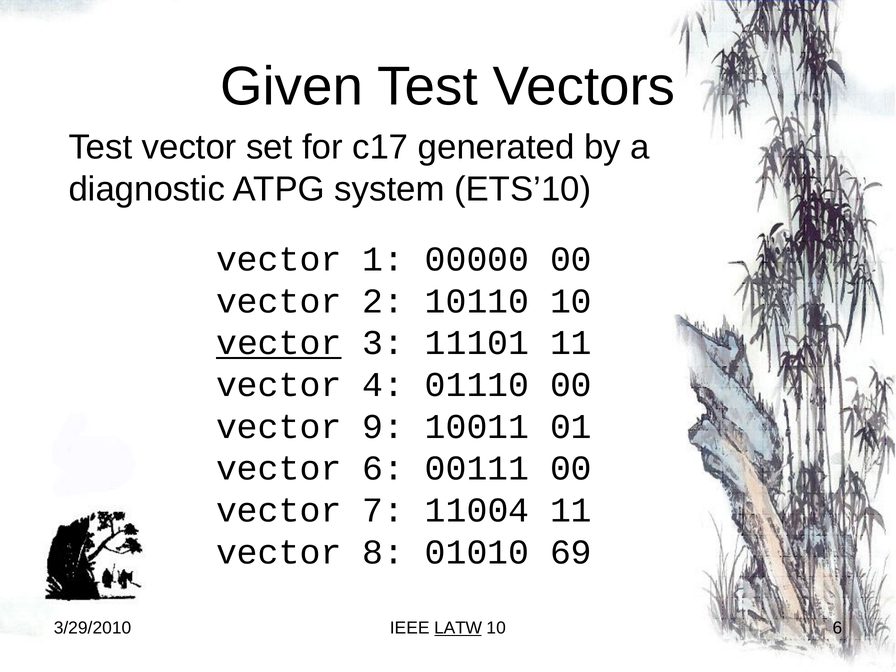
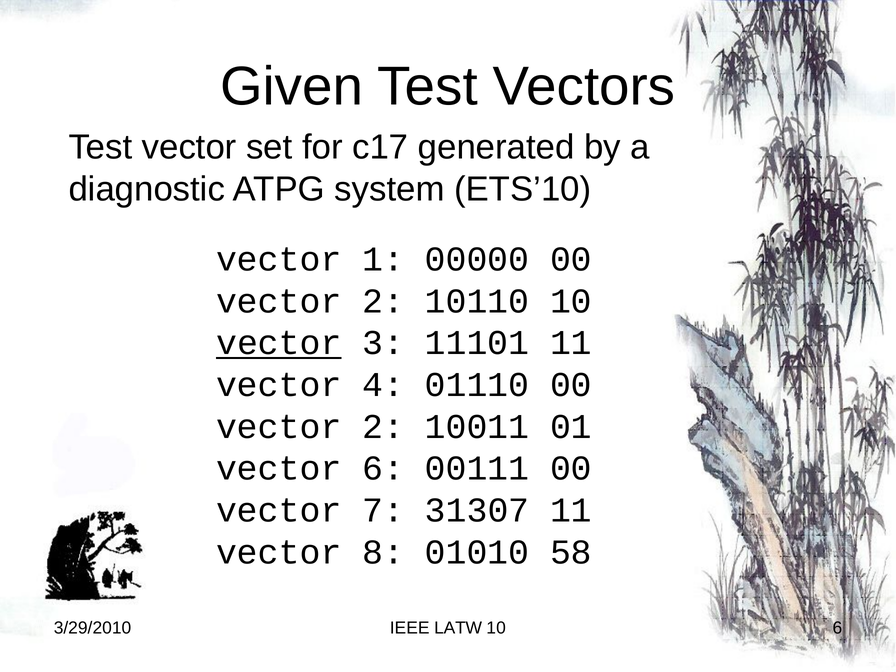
9 at (383, 427): 9 -> 2
11004: 11004 -> 31307
69: 69 -> 58
LATW underline: present -> none
